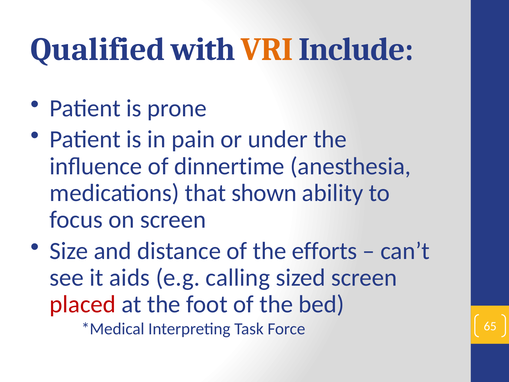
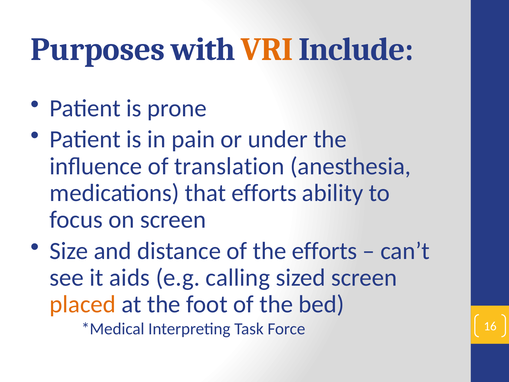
Qualified: Qualified -> Purposes
dinnertime: dinnertime -> translation
that shown: shown -> efforts
placed colour: red -> orange
65: 65 -> 16
